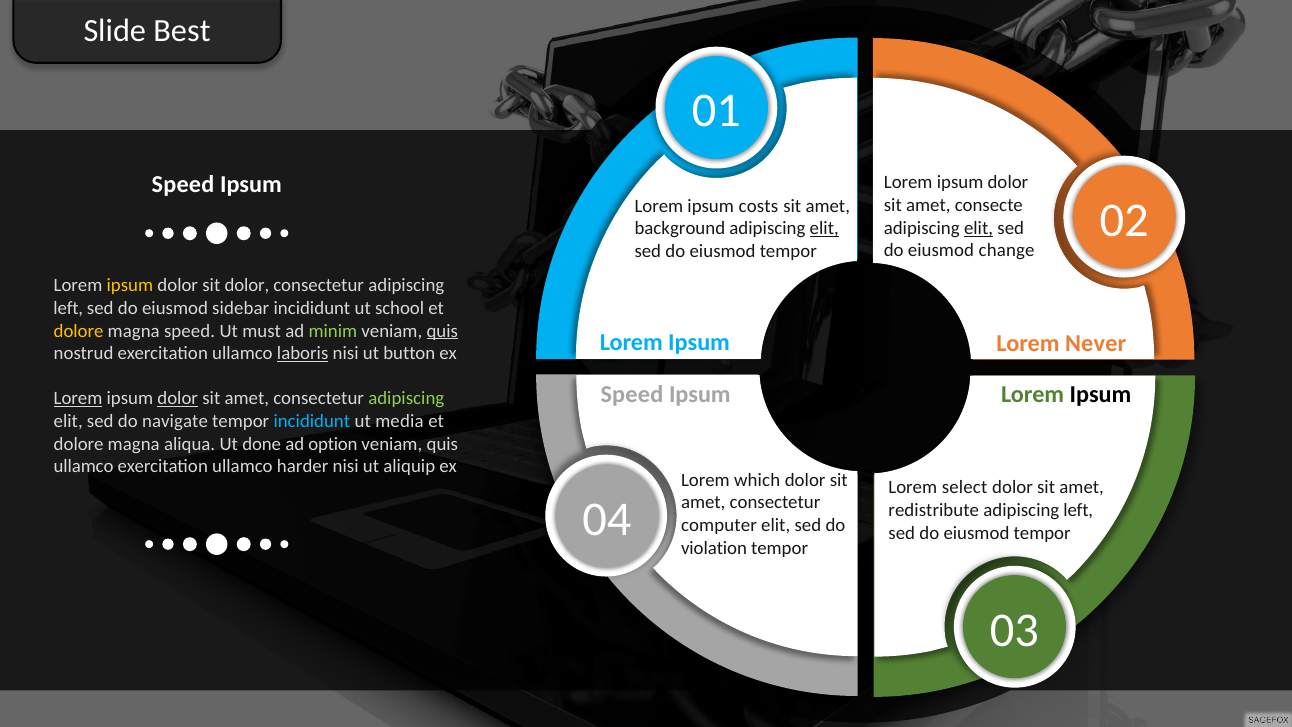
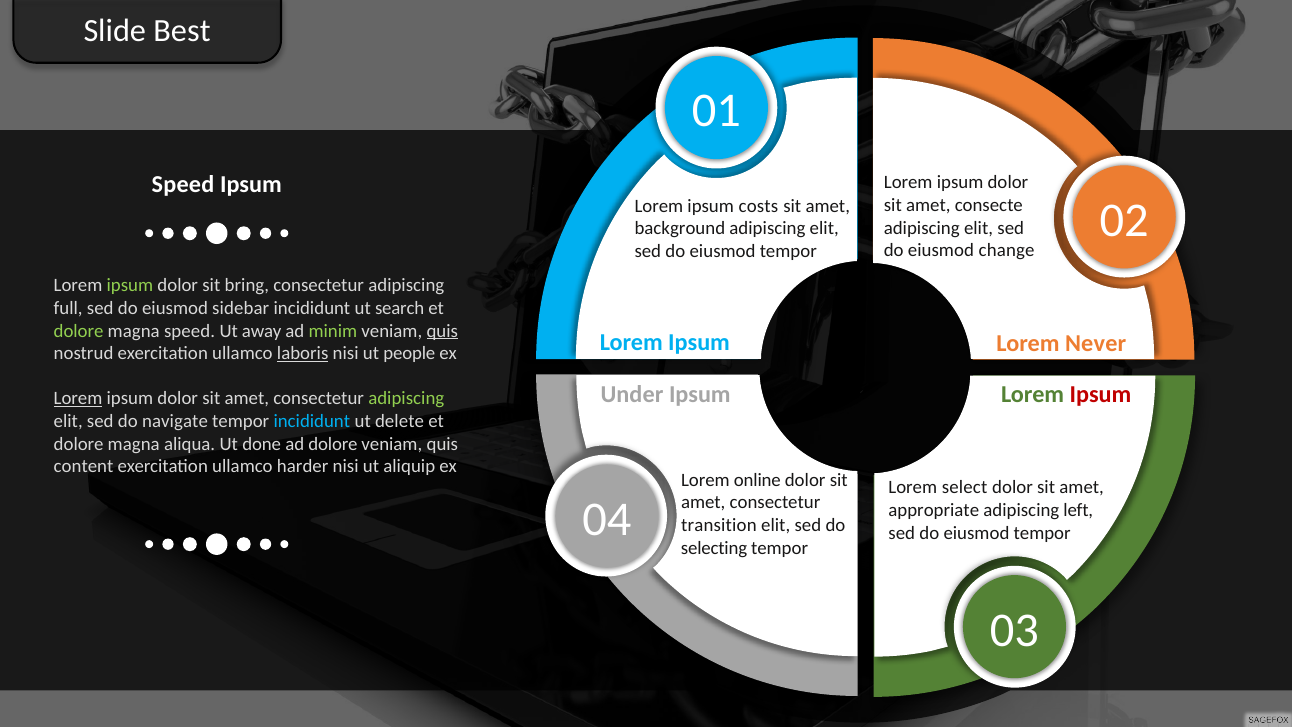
elit at (979, 228) underline: present -> none
elit at (824, 229) underline: present -> none
ipsum at (130, 285) colour: yellow -> light green
sit dolor: dolor -> bring
left at (68, 308): left -> full
school: school -> search
dolore at (79, 331) colour: yellow -> light green
must: must -> away
button: button -> people
Speed at (632, 395): Speed -> Under
Ipsum at (1100, 395) colour: black -> red
dolor at (178, 399) underline: present -> none
media: media -> delete
ad option: option -> dolore
ullamco at (84, 466): ullamco -> content
which: which -> online
redistribute: redistribute -> appropriate
computer: computer -> transition
violation: violation -> selecting
